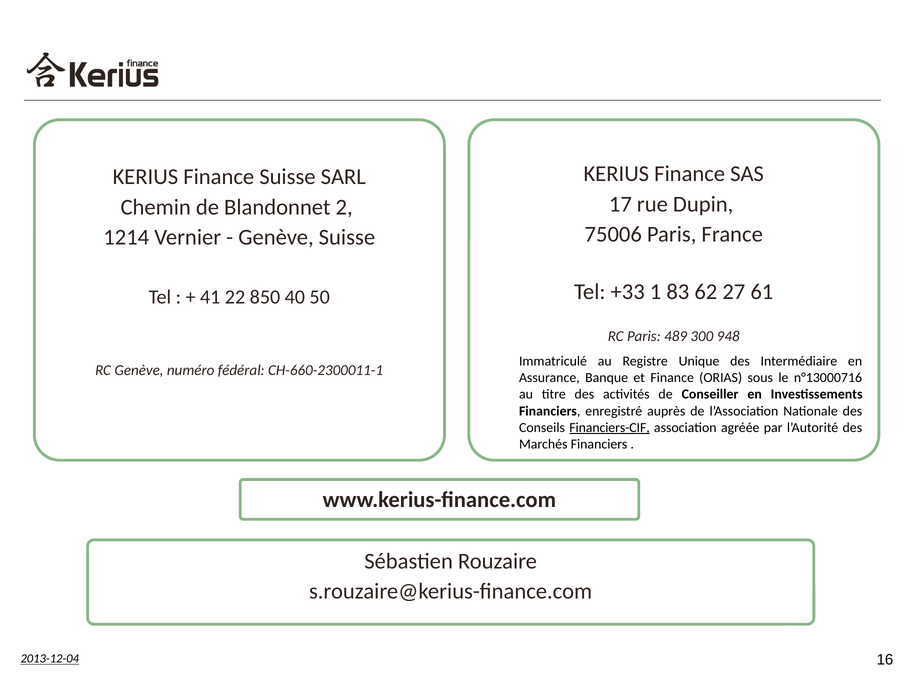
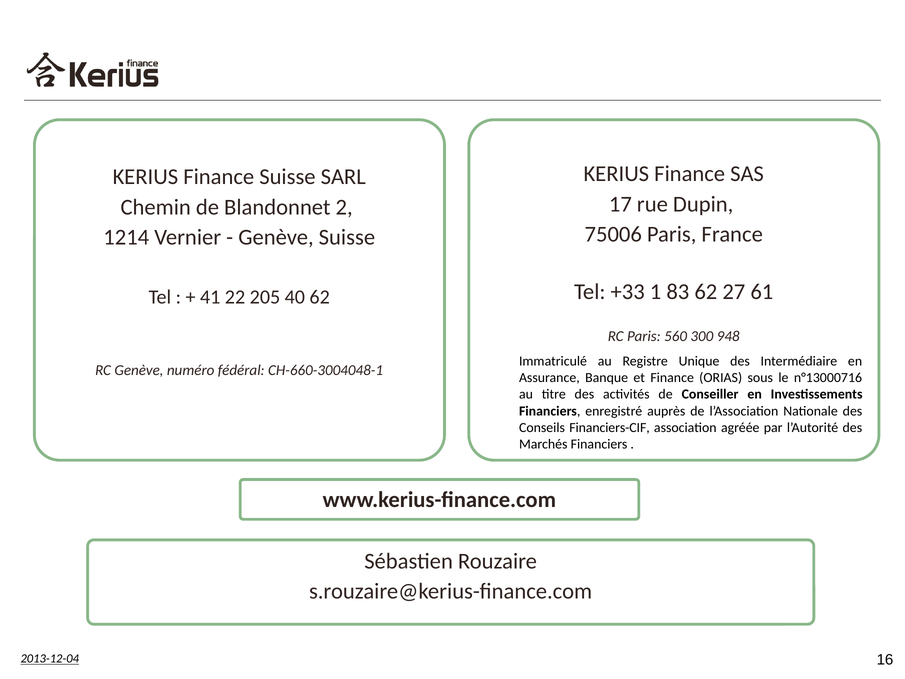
850: 850 -> 205
40 50: 50 -> 62
489: 489 -> 560
CH-660-2300011-1: CH-660-2300011-1 -> CH-660-3004048-1
Financiers-CIF underline: present -> none
